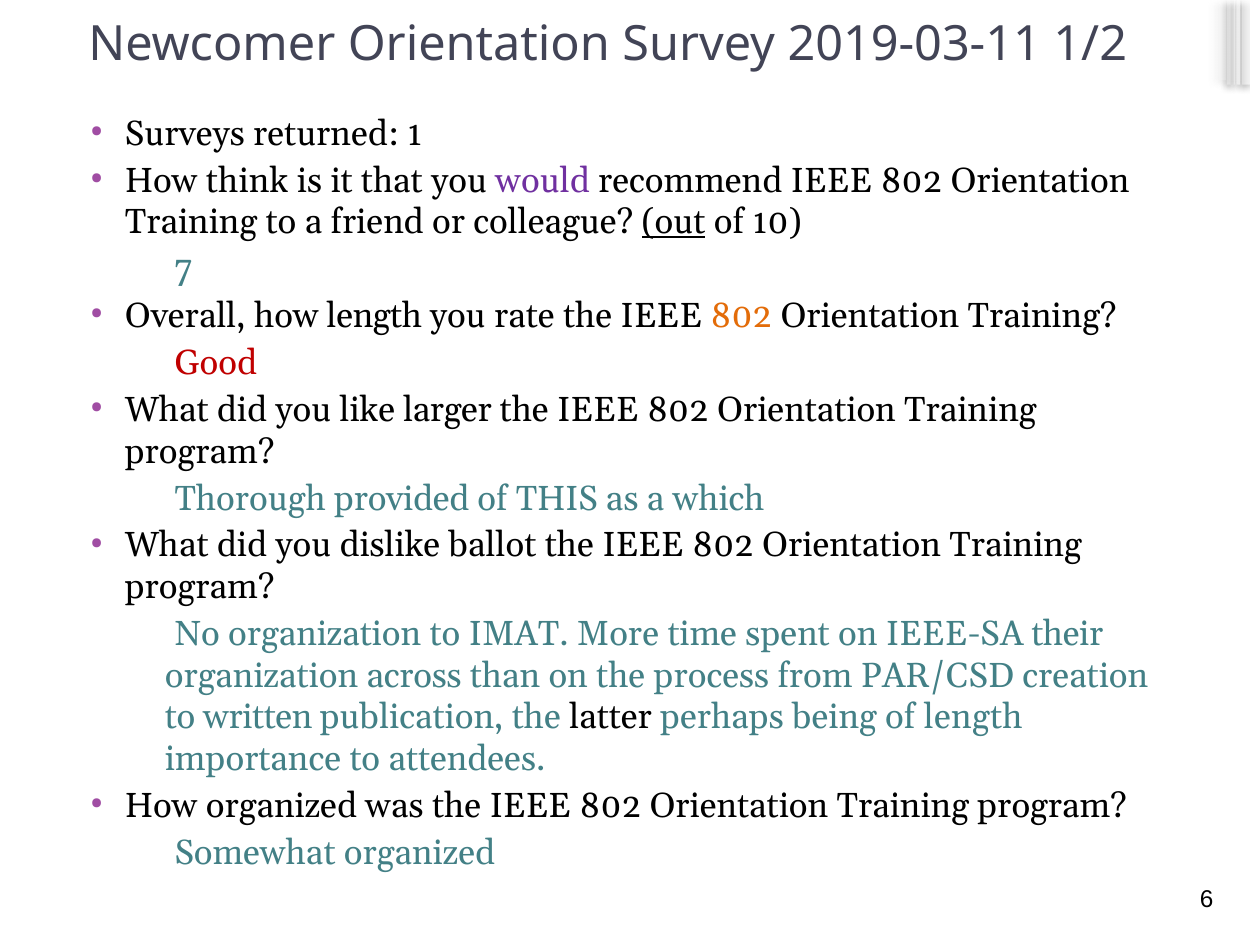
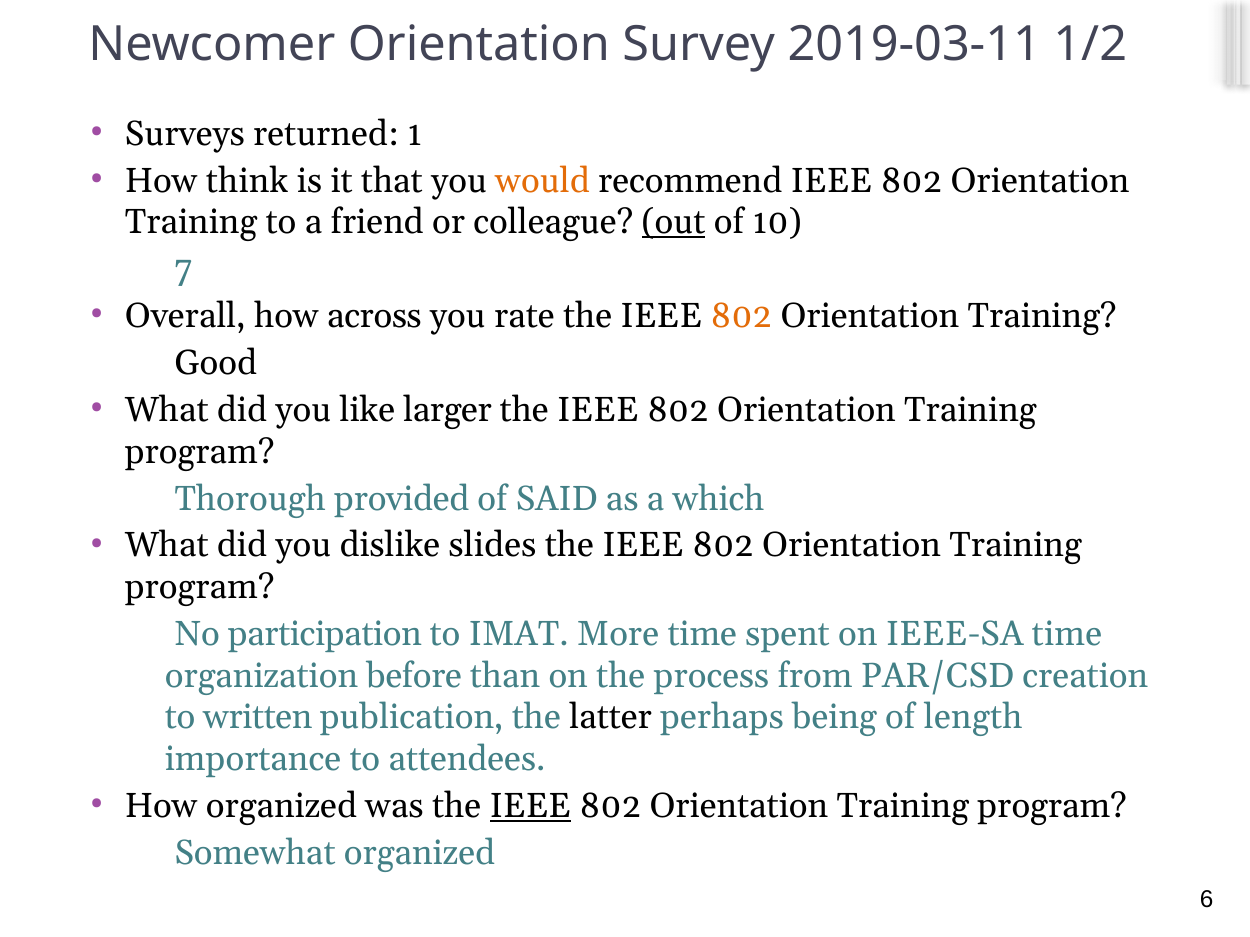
would colour: purple -> orange
how length: length -> across
Good colour: red -> black
THIS: THIS -> SAID
ballot: ballot -> slides
No organization: organization -> participation
IEEE-SA their: their -> time
across: across -> before
IEEE at (530, 806) underline: none -> present
